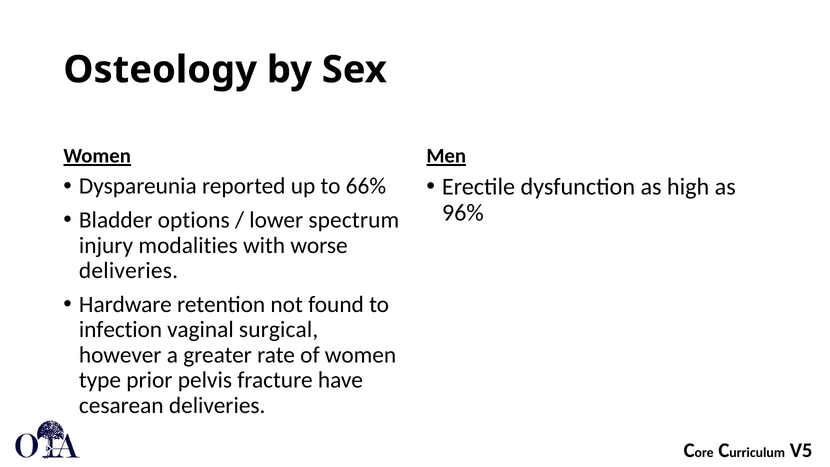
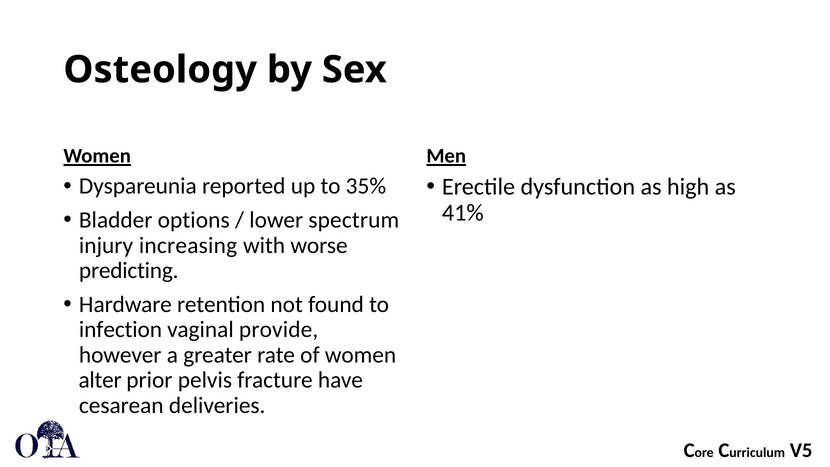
66%: 66% -> 35%
96%: 96% -> 41%
modalities: modalities -> increasing
deliveries at (129, 271): deliveries -> predicting
surgical: surgical -> provide
type: type -> alter
